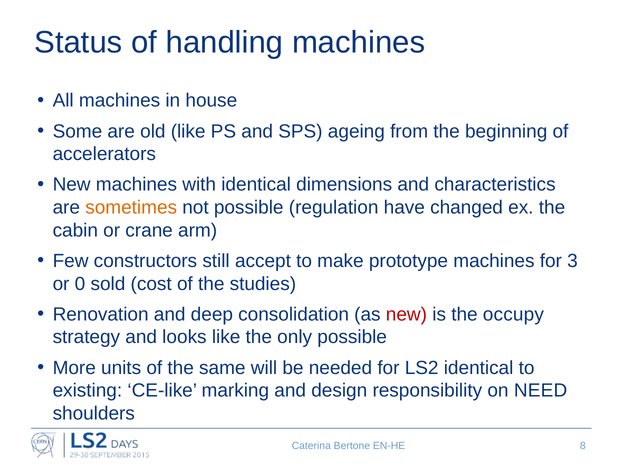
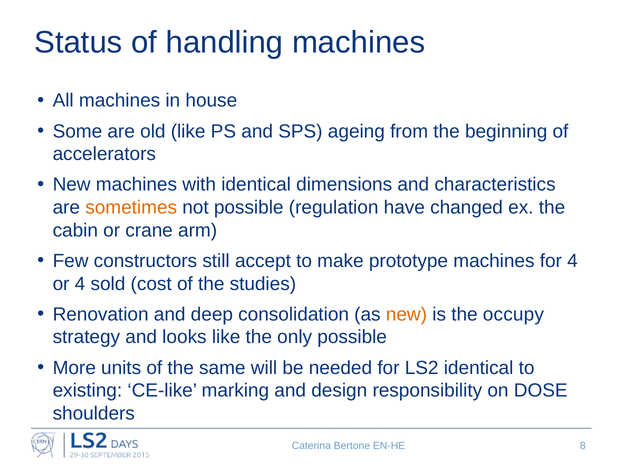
for 3: 3 -> 4
or 0: 0 -> 4
new at (406, 315) colour: red -> orange
NEED: NEED -> DOSE
